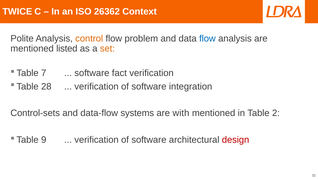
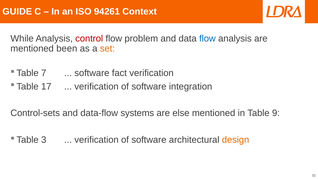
TWICE: TWICE -> GUIDE
26362: 26362 -> 94261
Polite: Polite -> While
control colour: orange -> red
listed: listed -> been
28: 28 -> 17
with: with -> else
2: 2 -> 9
9: 9 -> 3
design colour: red -> orange
